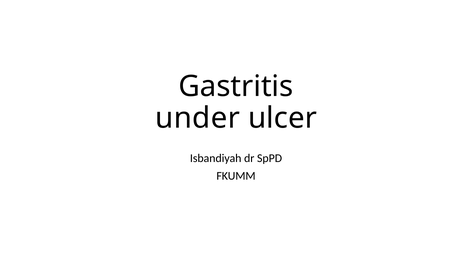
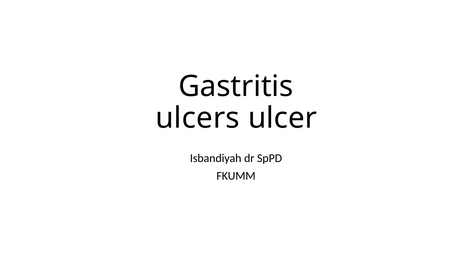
under: under -> ulcers
